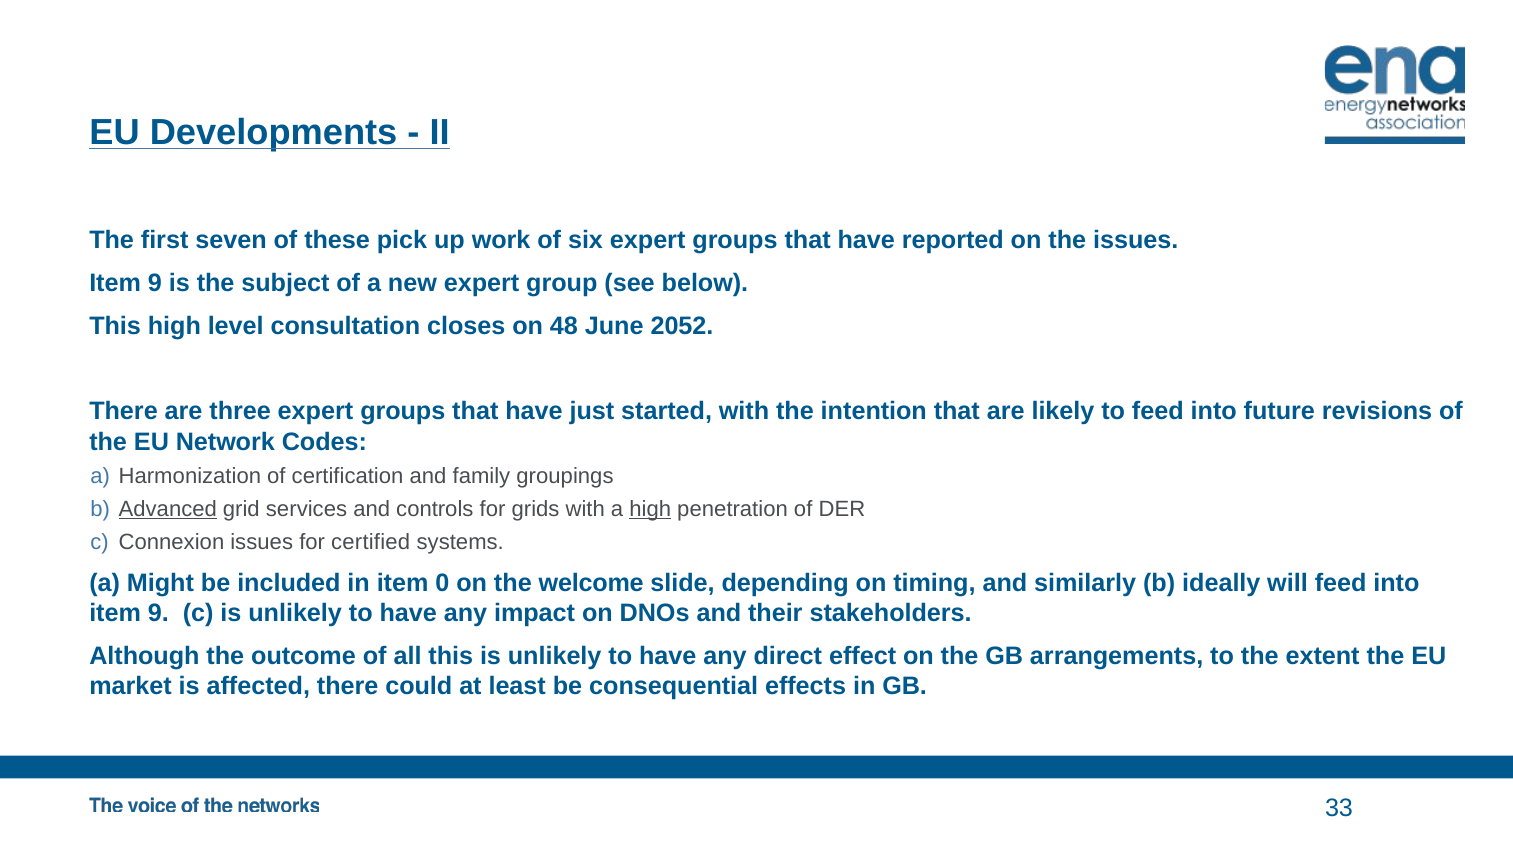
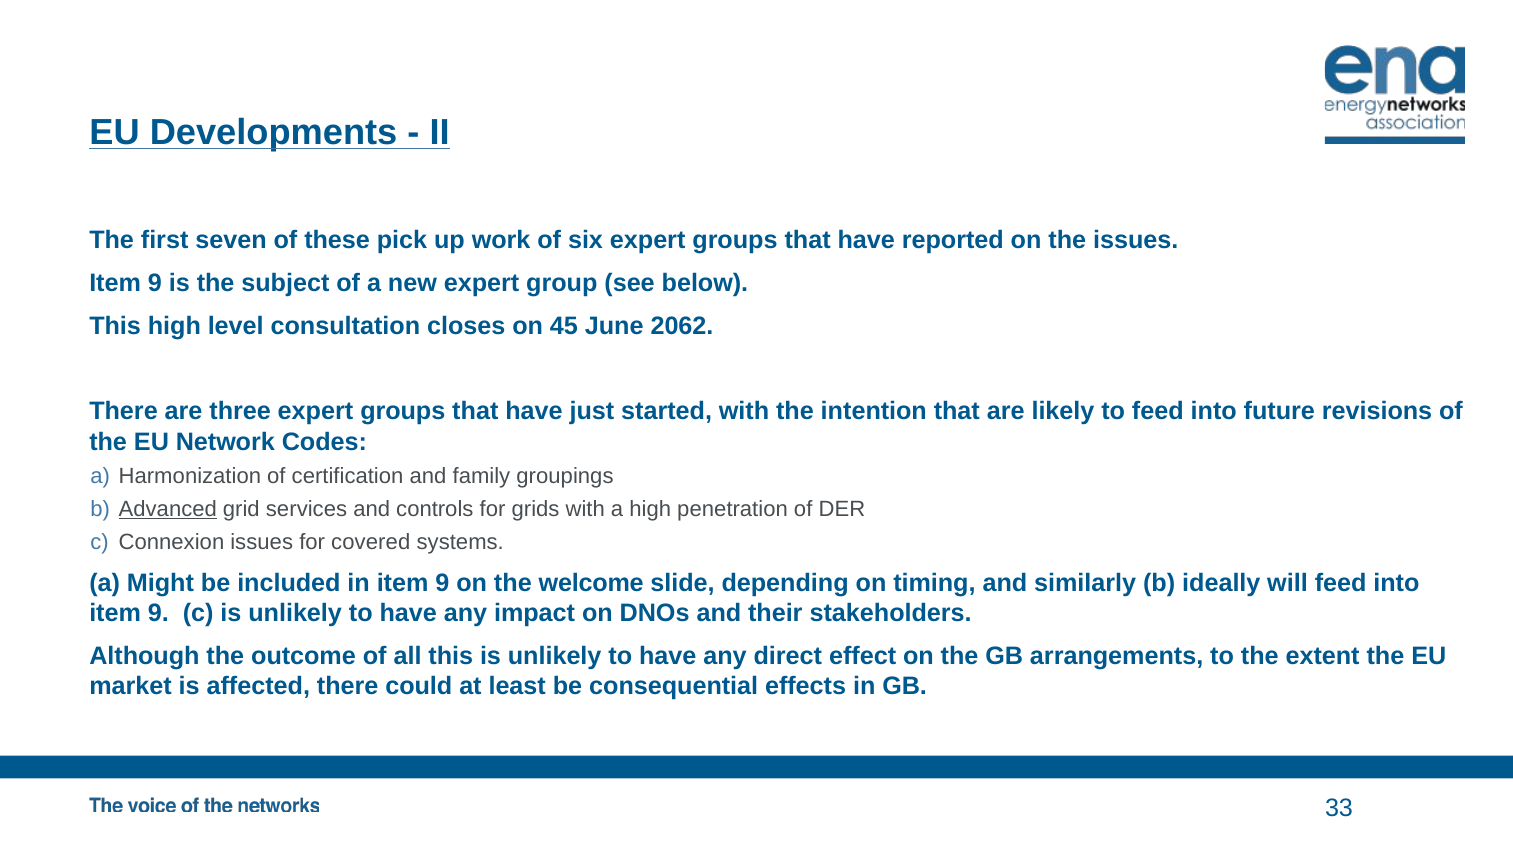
48: 48 -> 45
2052: 2052 -> 2062
high at (650, 509) underline: present -> none
certified: certified -> covered
in item 0: 0 -> 9
